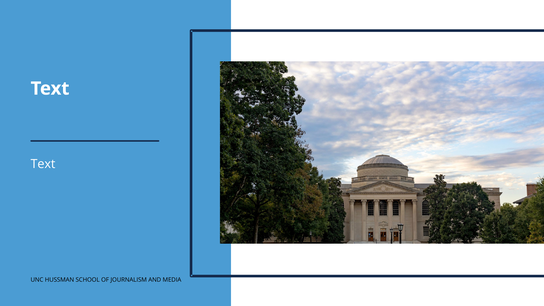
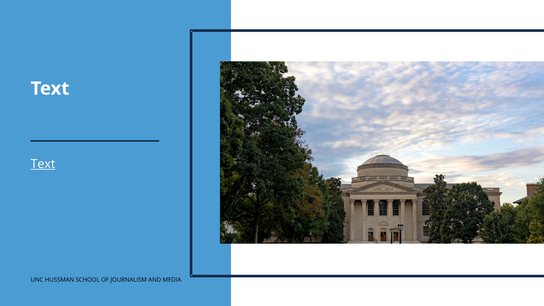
Text at (43, 164) underline: none -> present
